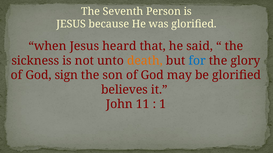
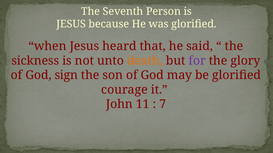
for colour: blue -> purple
believes: believes -> courage
1: 1 -> 7
